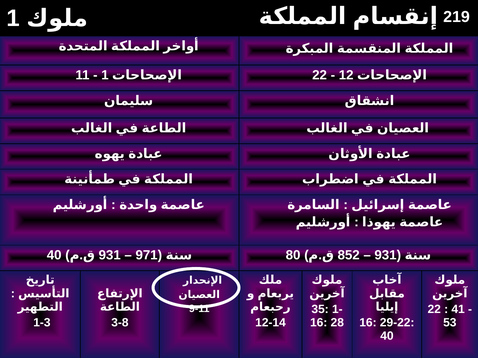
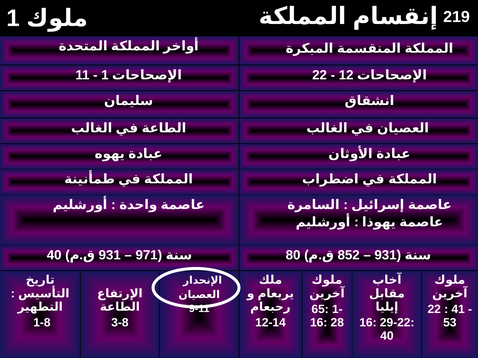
35: 35 -> 65
1-3: 1-3 -> 1-8
